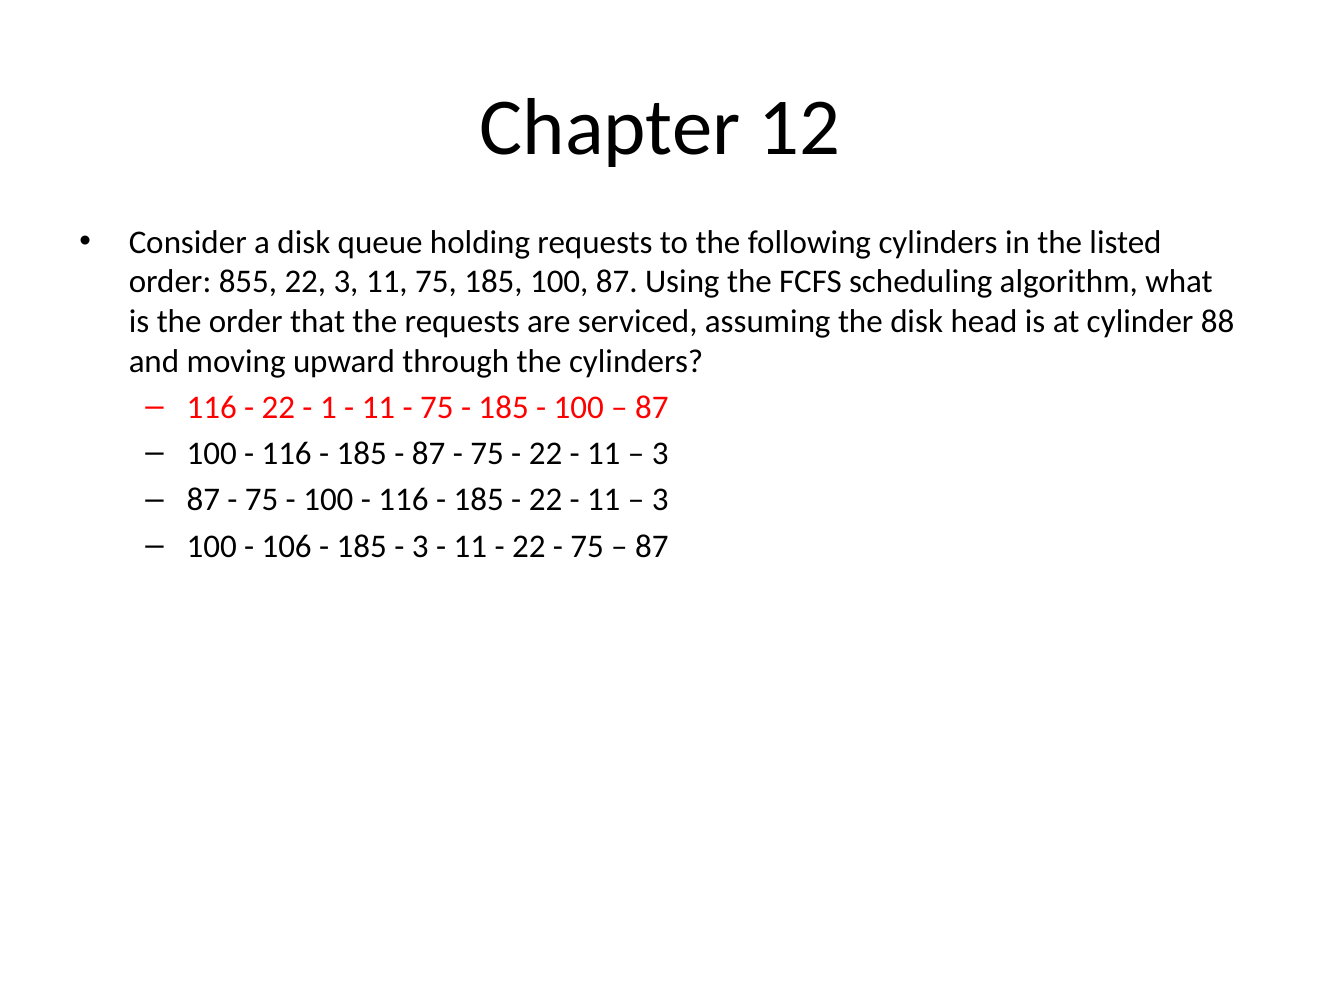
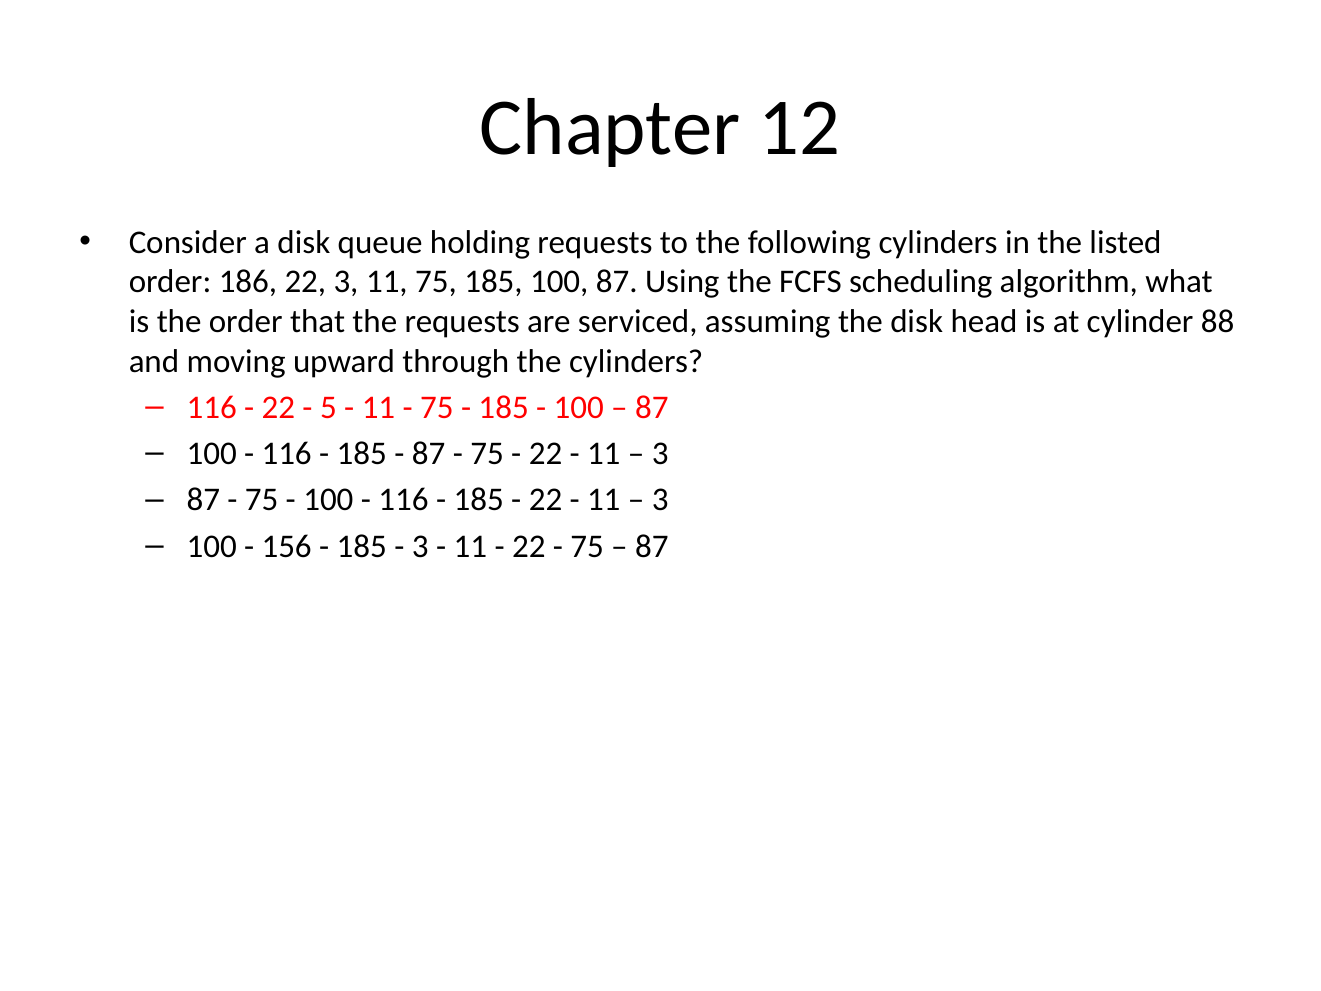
855: 855 -> 186
1: 1 -> 5
106: 106 -> 156
